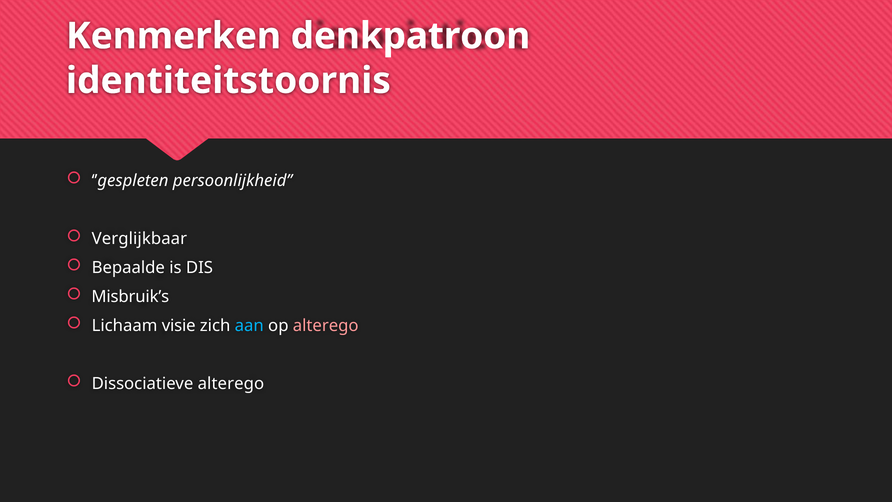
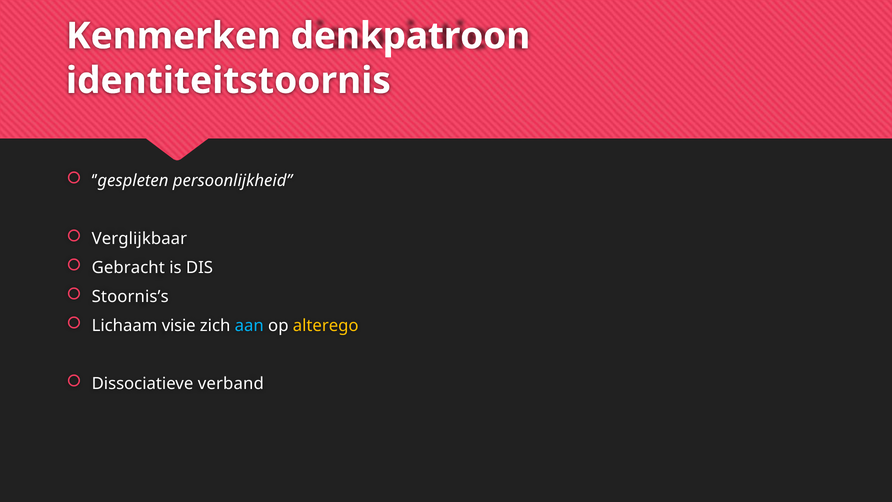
Bepaalde: Bepaalde -> Gebracht
Misbruik’s: Misbruik’s -> Stoornis’s
alterego at (326, 326) colour: pink -> yellow
Dissociatieve alterego: alterego -> verband
